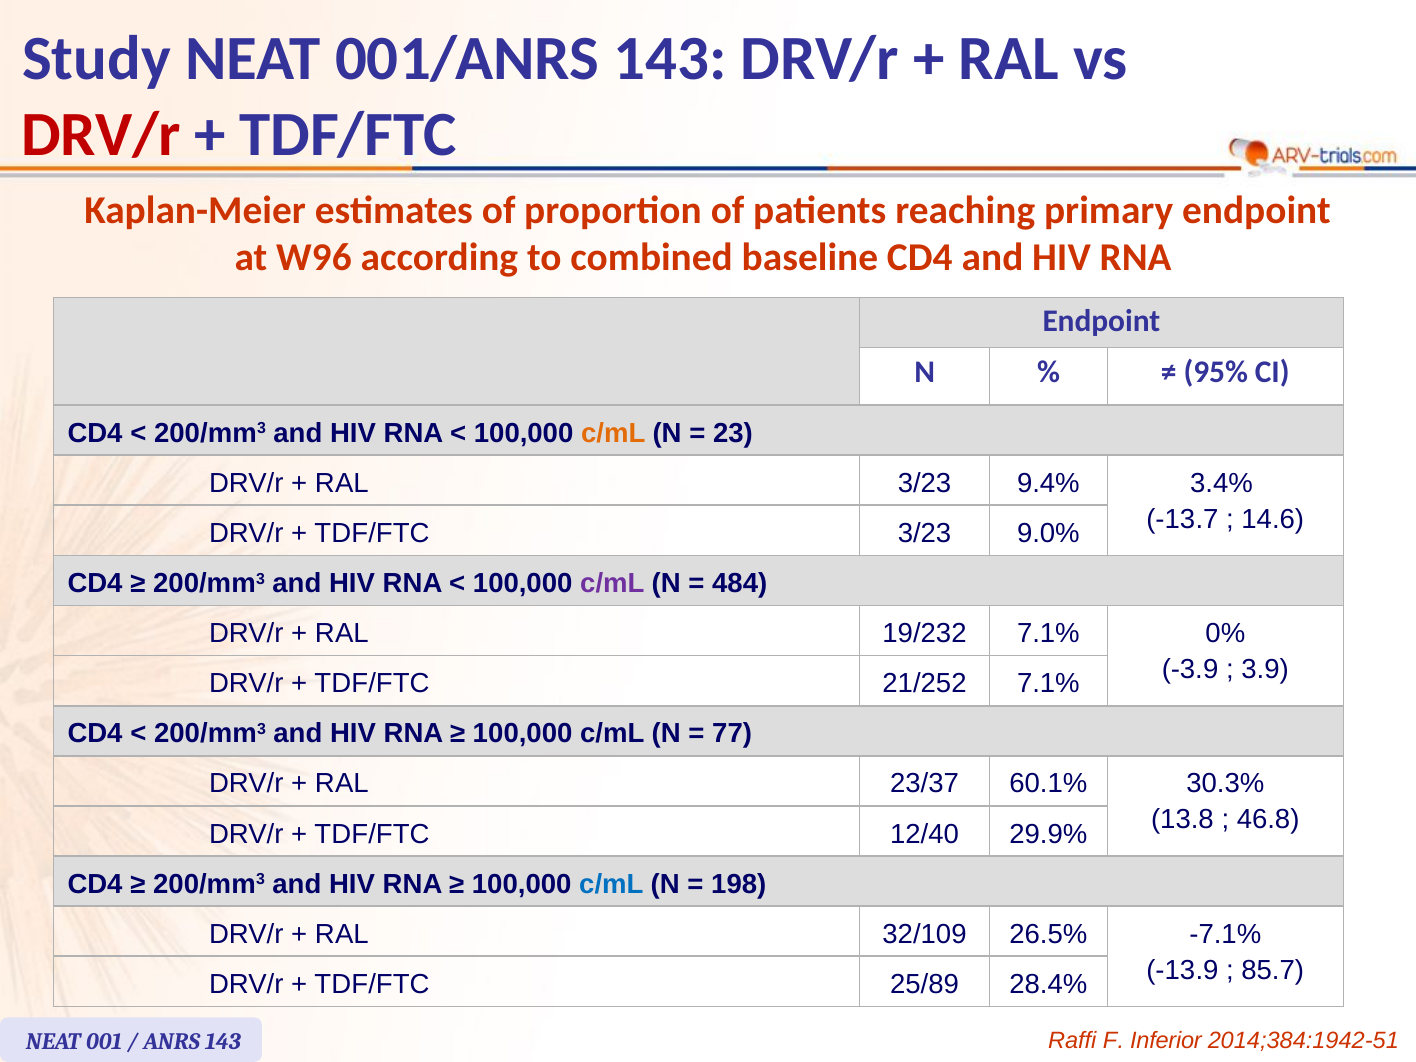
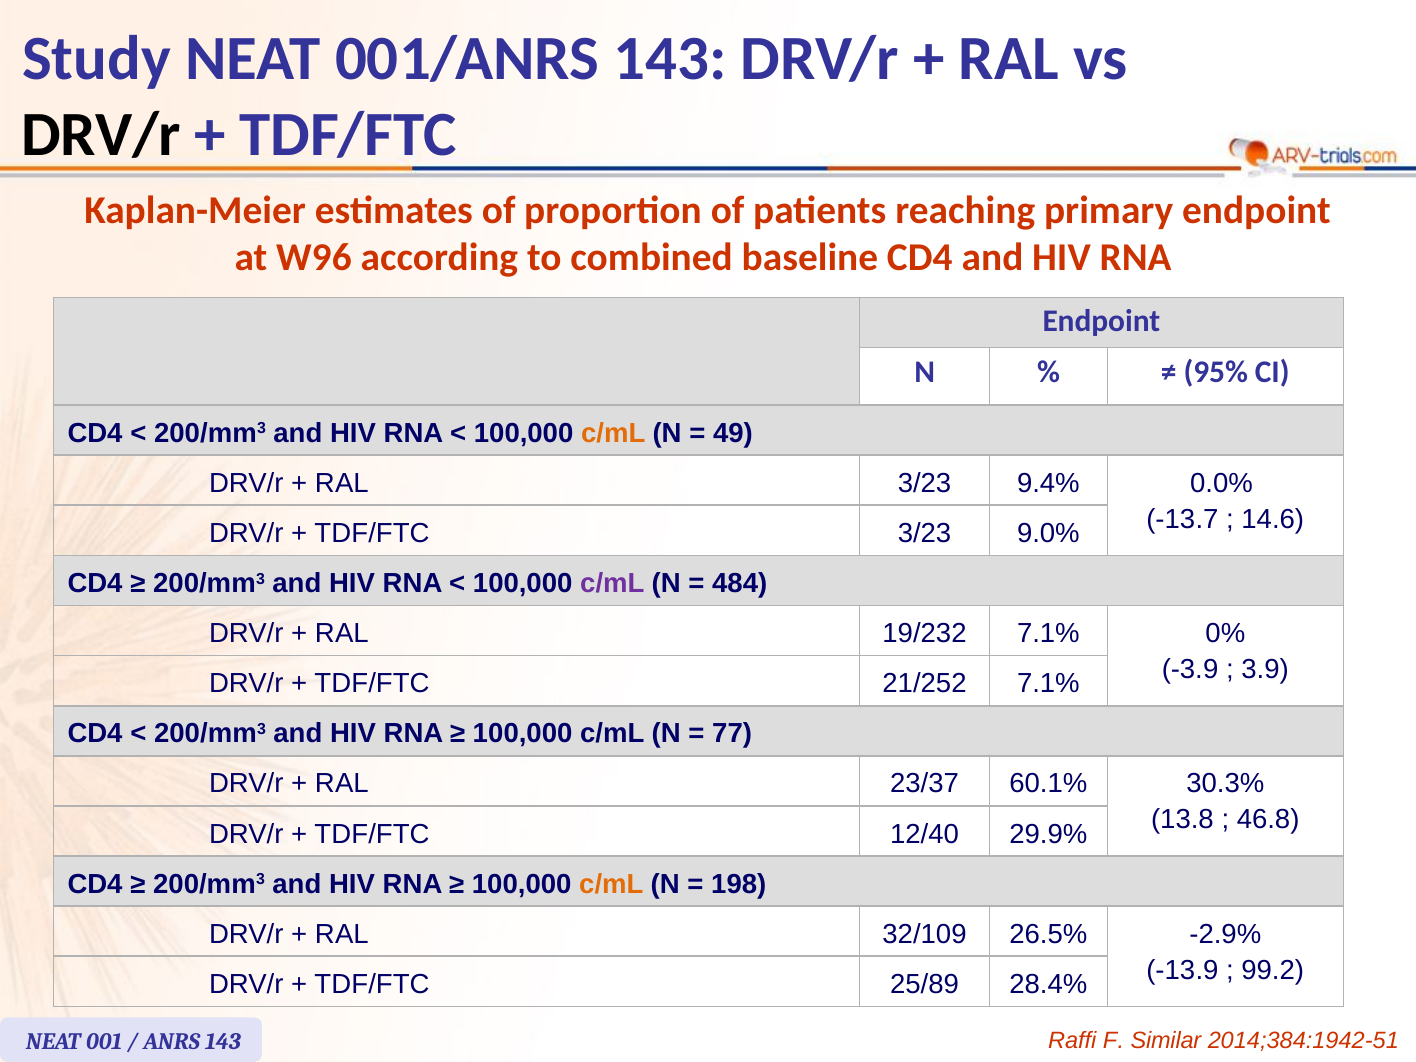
DRV/r at (101, 135) colour: red -> black
23: 23 -> 49
3.4%: 3.4% -> 0.0%
c/mL at (611, 884) colour: blue -> orange
-7.1%: -7.1% -> -2.9%
85.7: 85.7 -> 99.2
Inferior: Inferior -> Similar
